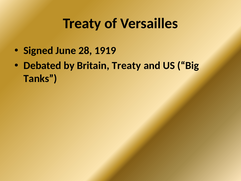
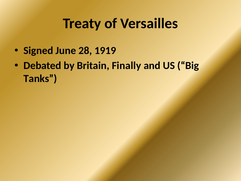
Britain Treaty: Treaty -> Finally
